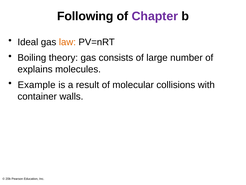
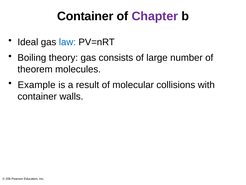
Following at (85, 16): Following -> Container
law colour: orange -> blue
explains: explains -> theorem
